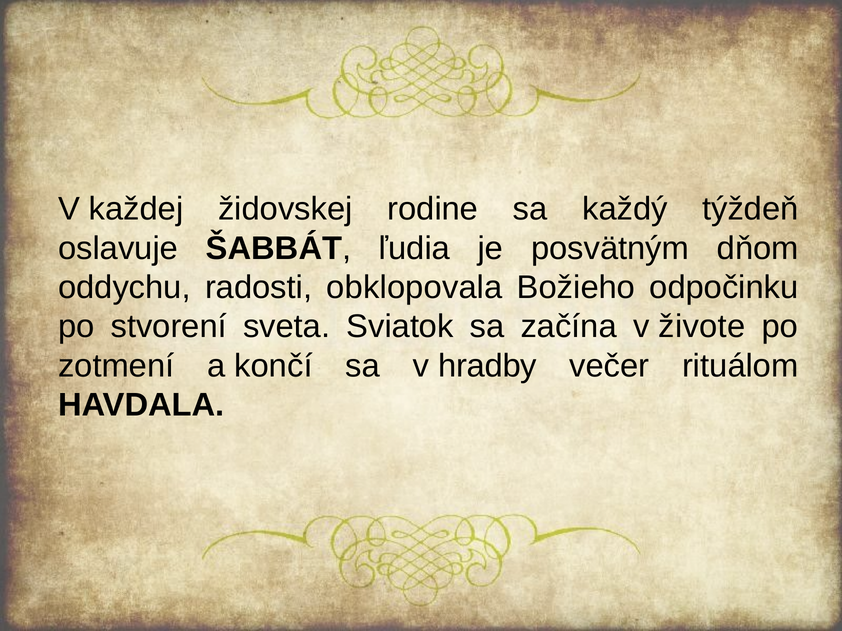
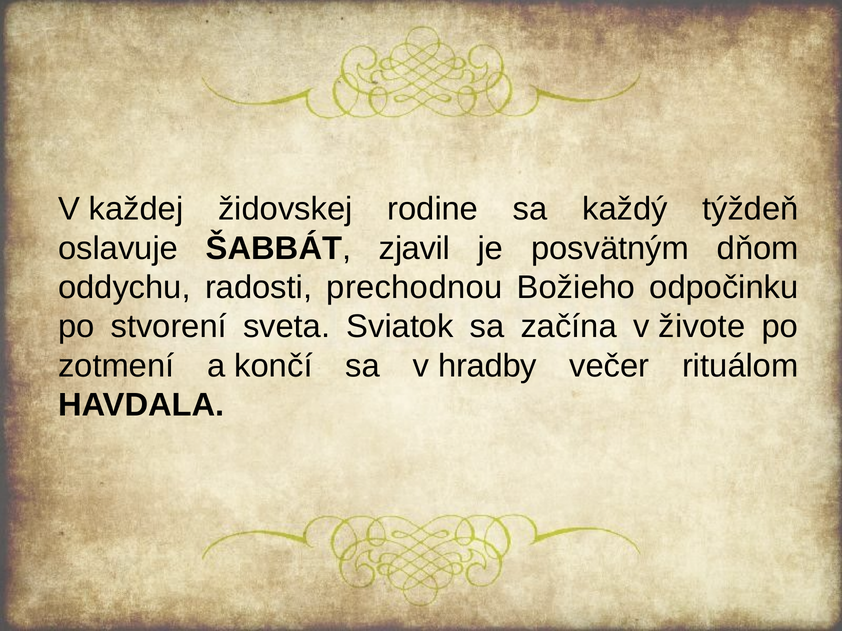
ľudia: ľudia -> zjavil
obklopovala: obklopovala -> prechodnou
